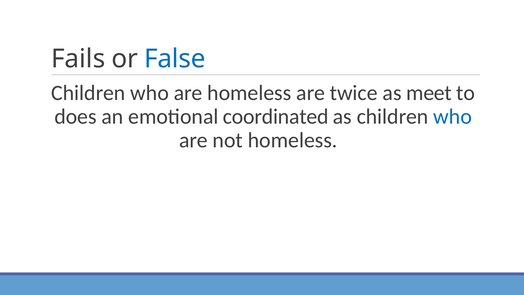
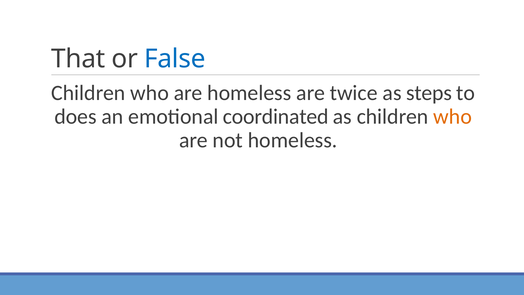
Fails: Fails -> That
meet: meet -> steps
who at (453, 116) colour: blue -> orange
